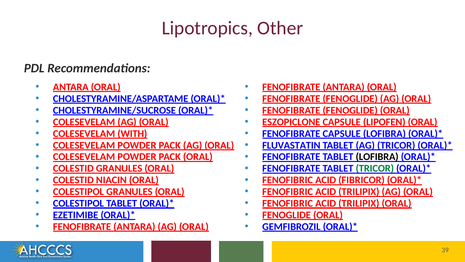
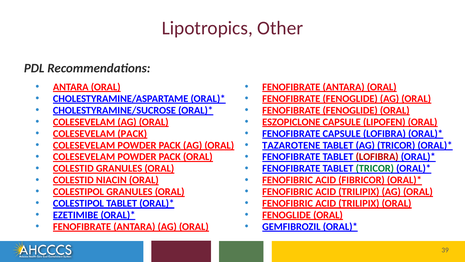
COLESEVELAM WITH: WITH -> PACK
FLUVASTATIN: FLUVASTATIN -> TAZAROTENE
LOFIBRA at (377, 157) colour: black -> red
